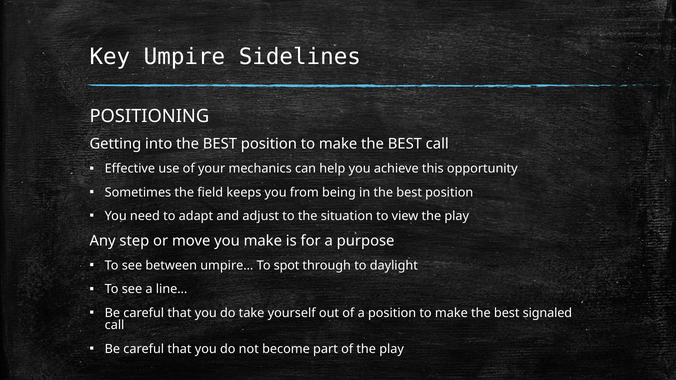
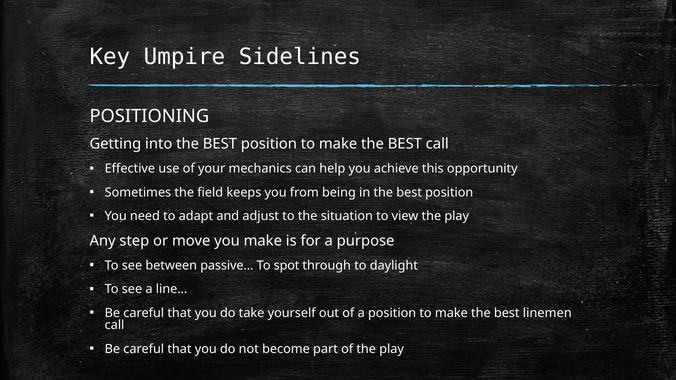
umpire…: umpire… -> passive…
signaled: signaled -> linemen
